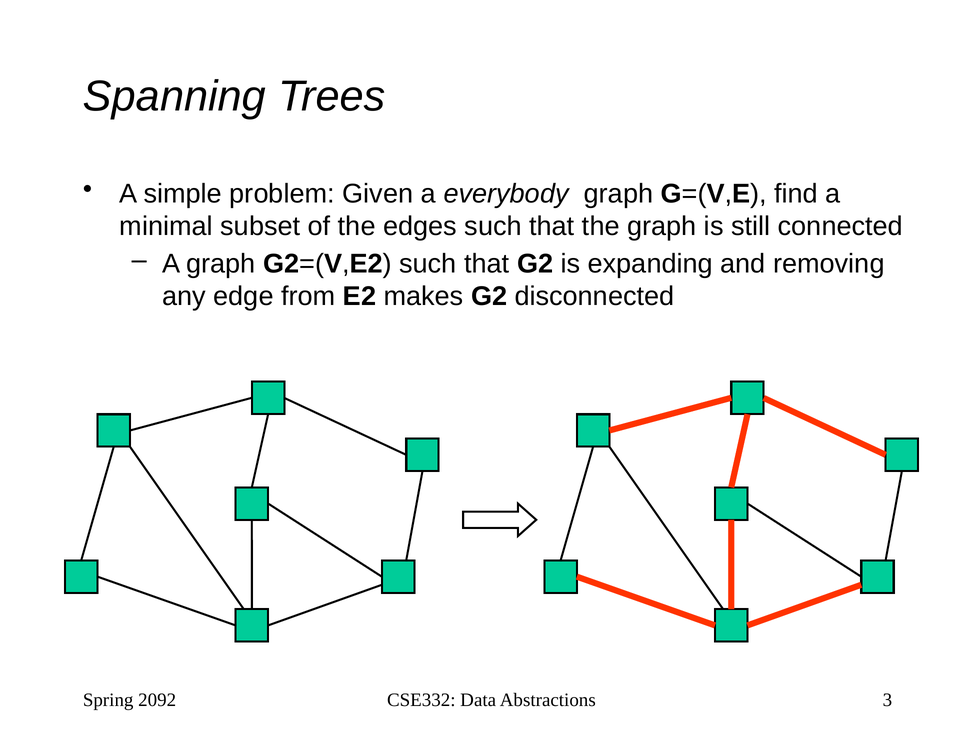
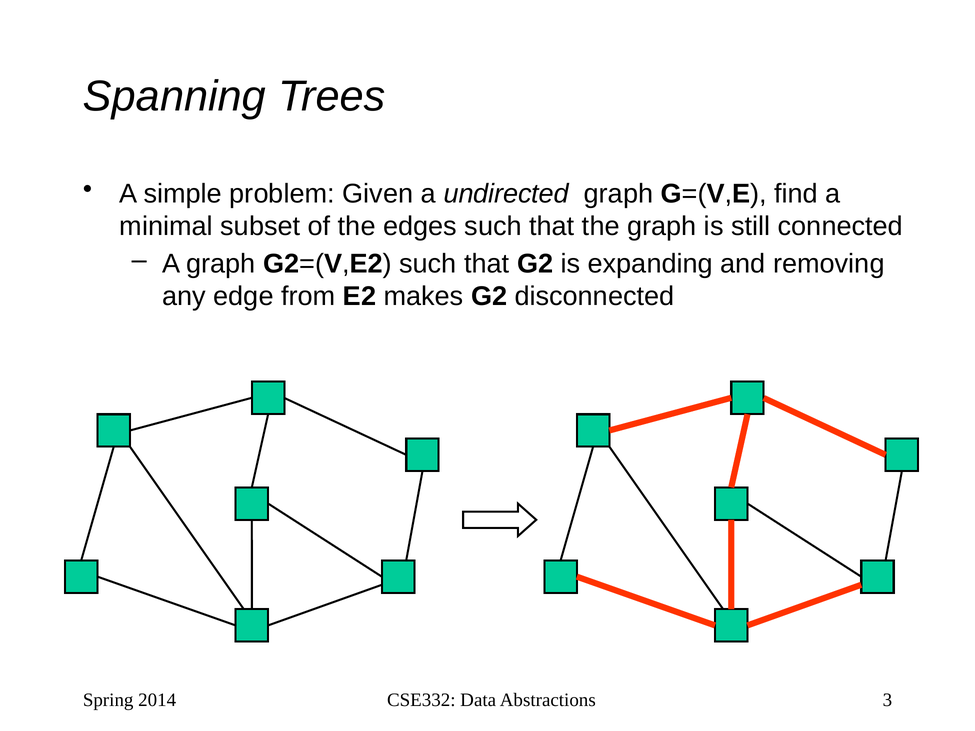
everybody: everybody -> undirected
2092: 2092 -> 2014
